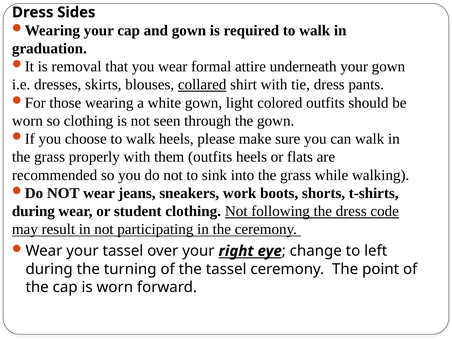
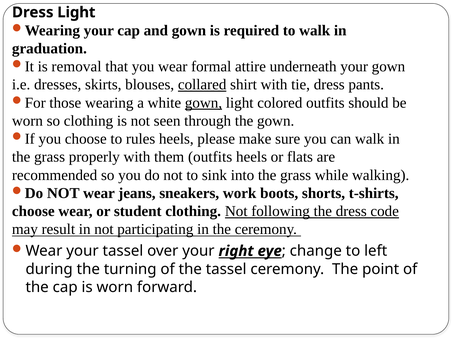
Dress Sides: Sides -> Light
gown at (204, 103) underline: none -> present
choose to walk: walk -> rules
during at (33, 211): during -> choose
